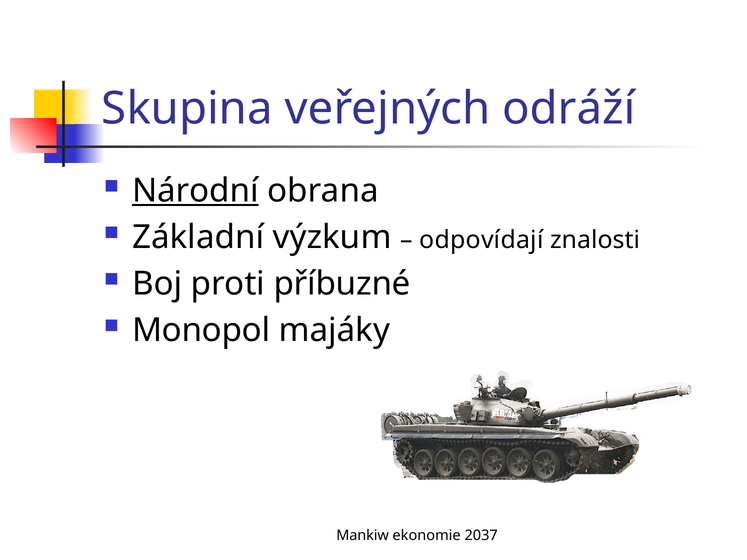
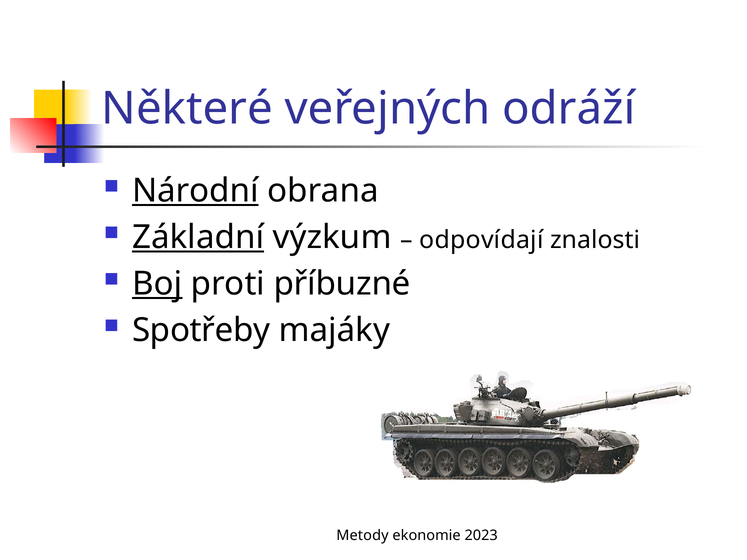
Skupina: Skupina -> Některé
Základní underline: none -> present
Boj underline: none -> present
Monopol: Monopol -> Spotřeby
Mankiw: Mankiw -> Metody
2037: 2037 -> 2023
